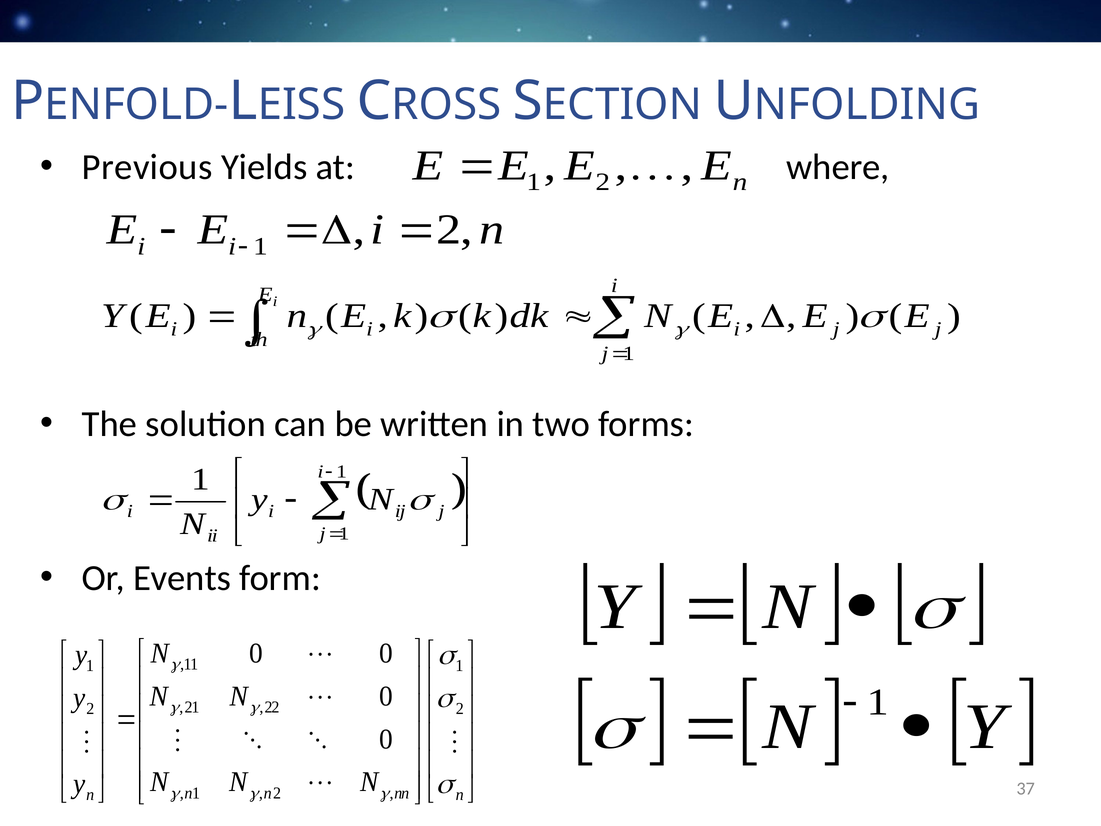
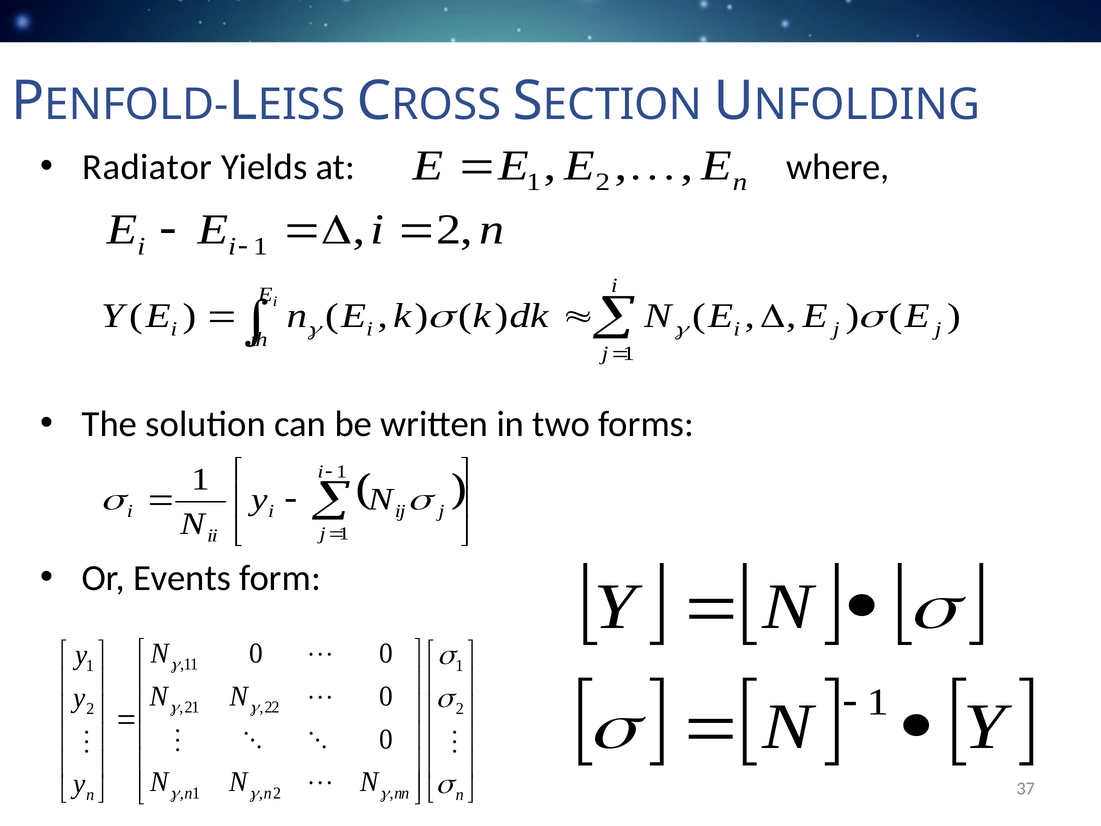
Previous: Previous -> Radiator
